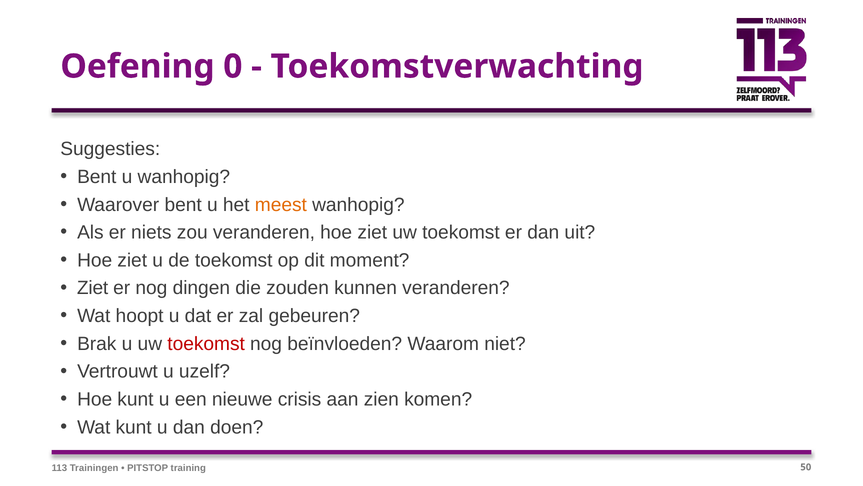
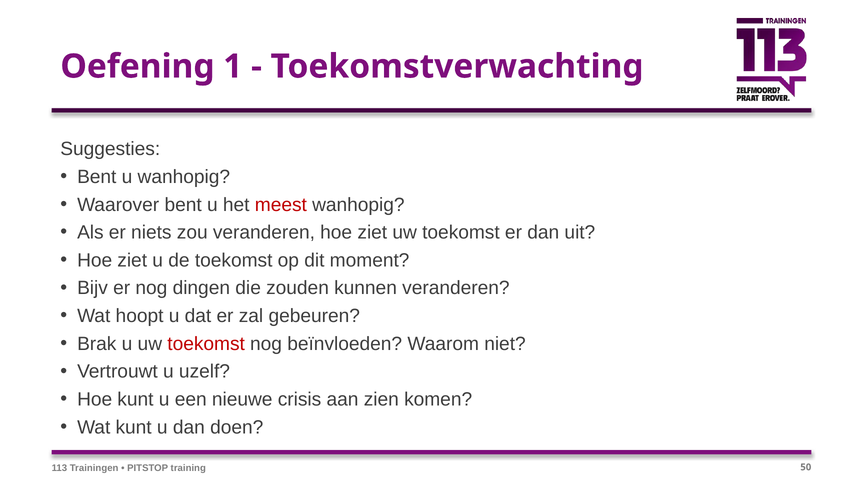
0: 0 -> 1
meest colour: orange -> red
Ziet at (93, 288): Ziet -> Bijv
